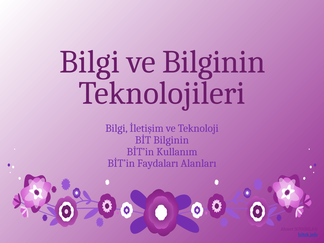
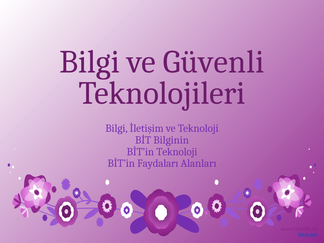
ve Bilginin: Bilginin -> Güvenli
BİT’in Kullanım: Kullanım -> Teknoloji
